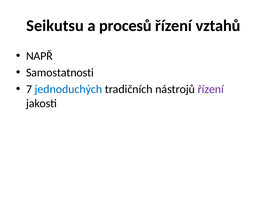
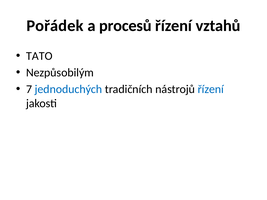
Seikutsu: Seikutsu -> Pořádek
NAPŘ: NAPŘ -> TATO
Samostatnosti: Samostatnosti -> Nezpůsobilým
řízení at (211, 89) colour: purple -> blue
